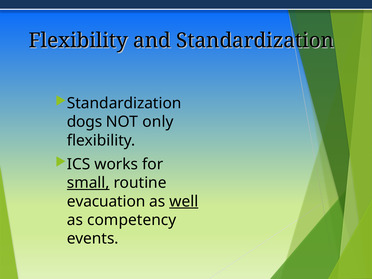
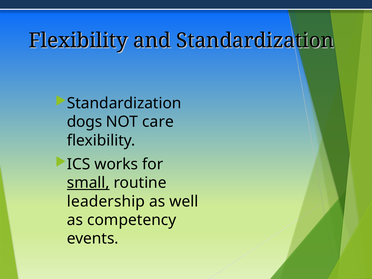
only: only -> care
evacuation: evacuation -> leadership
well underline: present -> none
